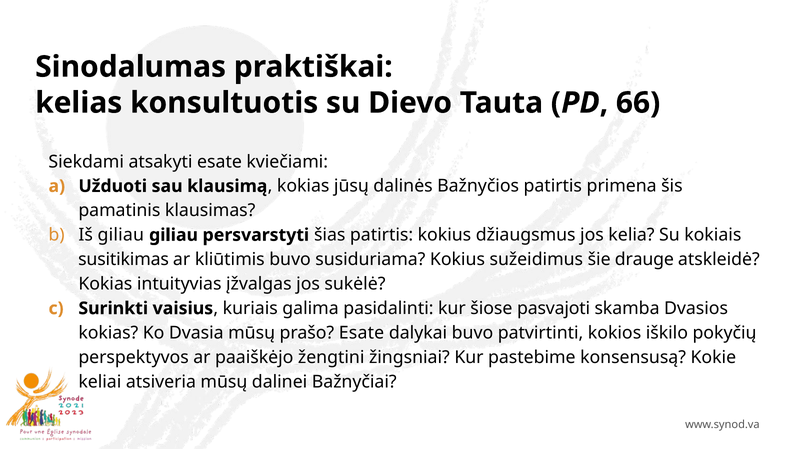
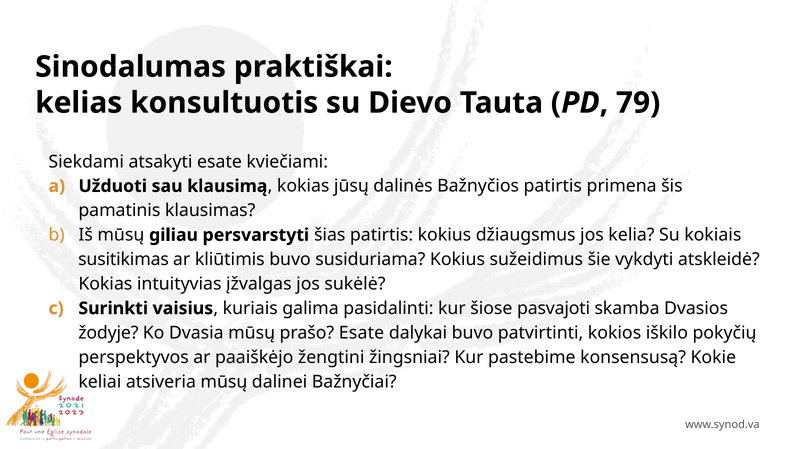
66: 66 -> 79
Iš giliau: giliau -> mūsų
drauge: drauge -> vykdyti
kokias at (108, 333): kokias -> žodyje
